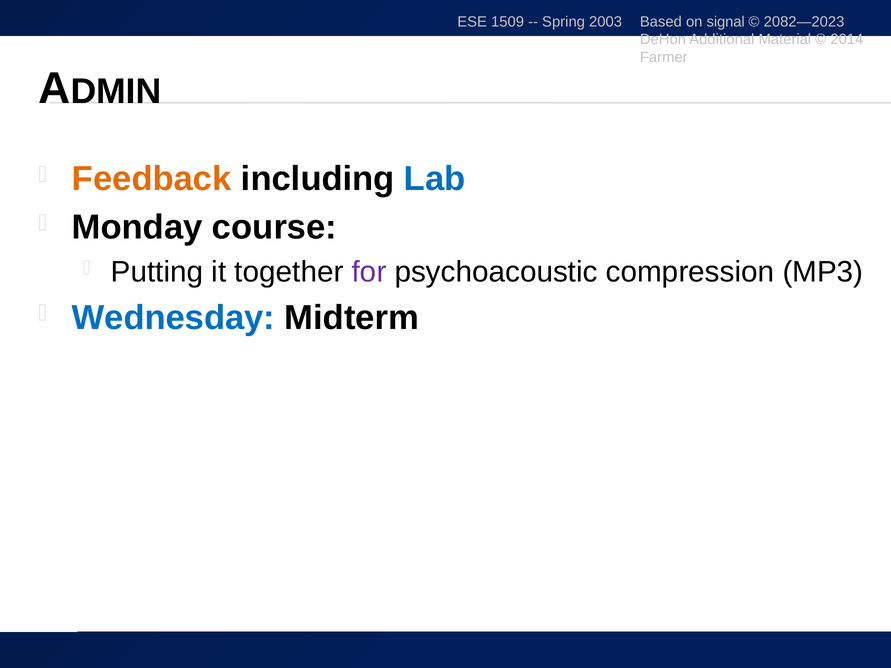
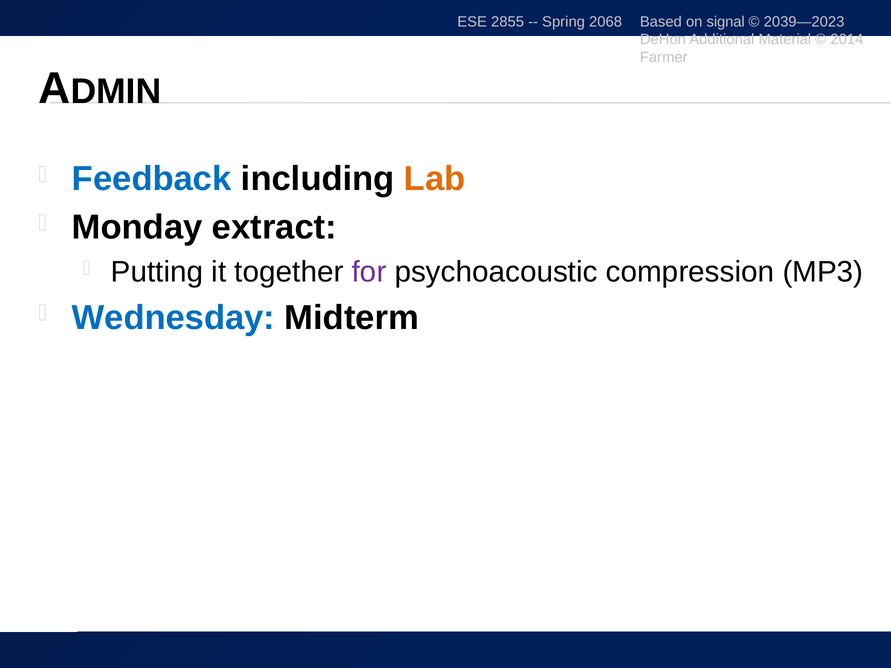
1509: 1509 -> 2855
2003: 2003 -> 2068
2082—2023: 2082—2023 -> 2039—2023
Feedback colour: orange -> blue
Lab colour: blue -> orange
course: course -> extract
